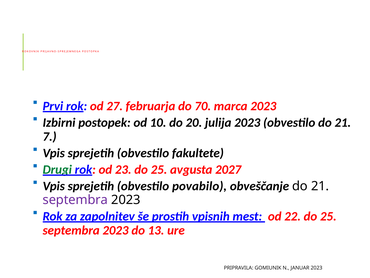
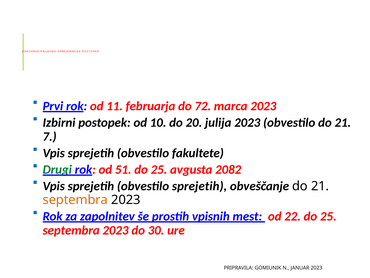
27: 27 -> 11
70: 70 -> 72
23: 23 -> 51
2027: 2027 -> 2082
obvestilo povabilo: povabilo -> sprejetih
septembra at (75, 200) colour: purple -> orange
13: 13 -> 30
